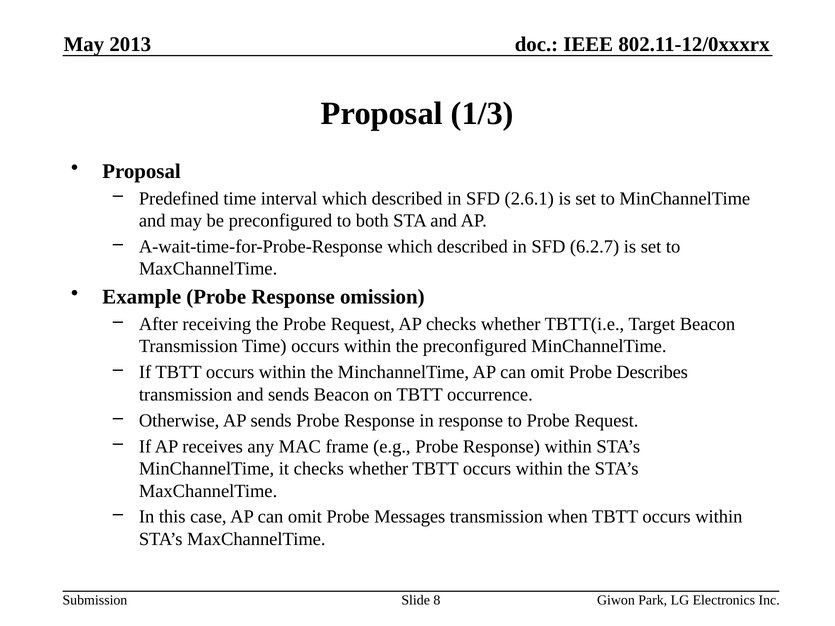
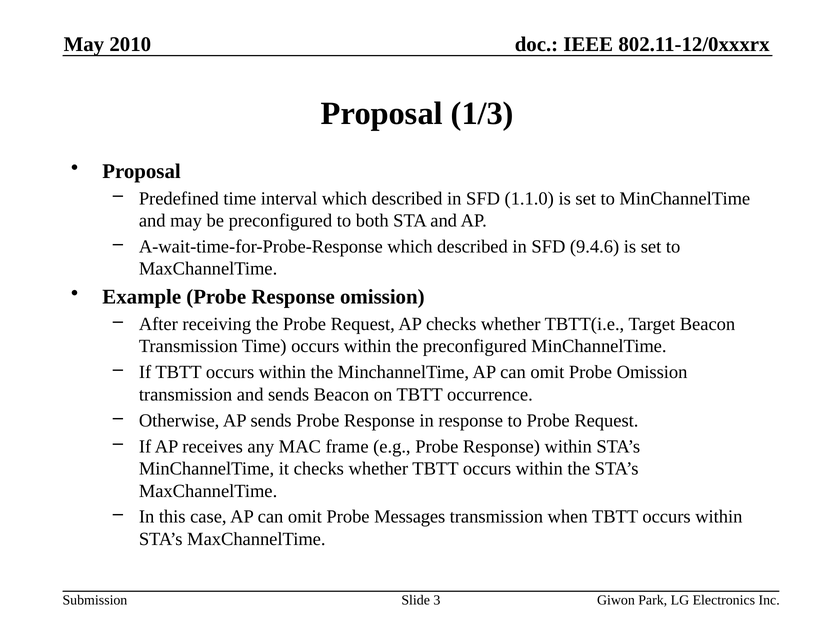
2013: 2013 -> 2010
2.6.1: 2.6.1 -> 1.1.0
6.2.7: 6.2.7 -> 9.4.6
Probe Describes: Describes -> Omission
8: 8 -> 3
